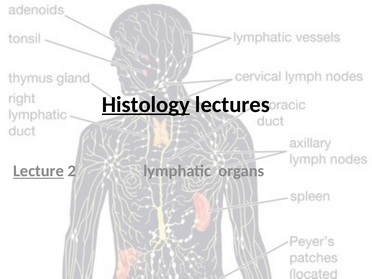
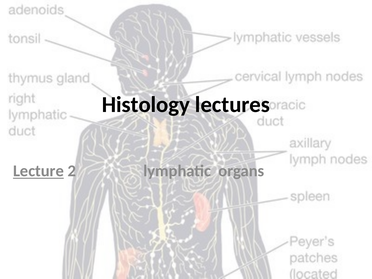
Histology underline: present -> none
